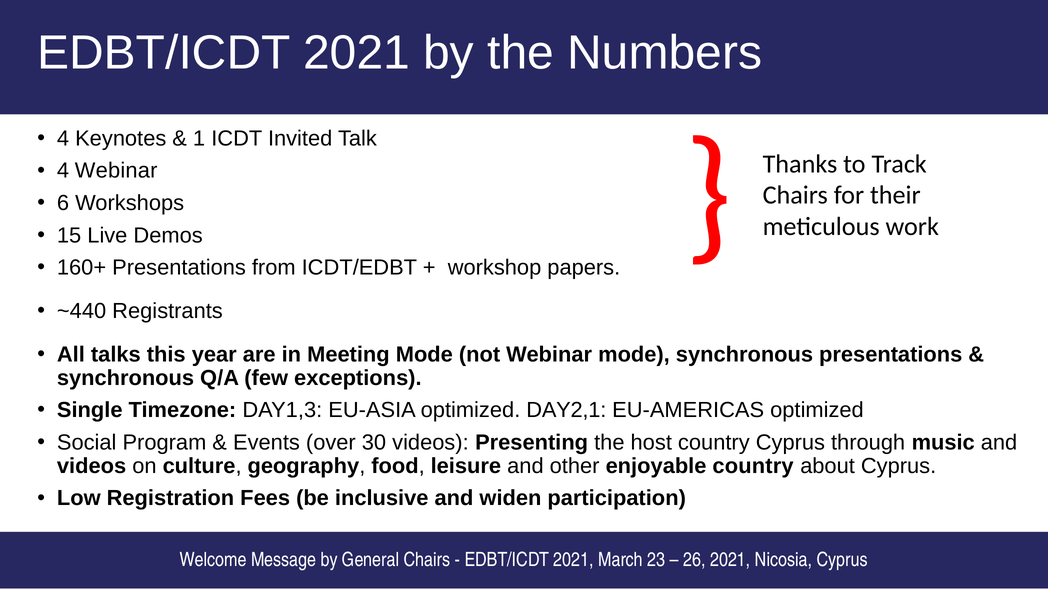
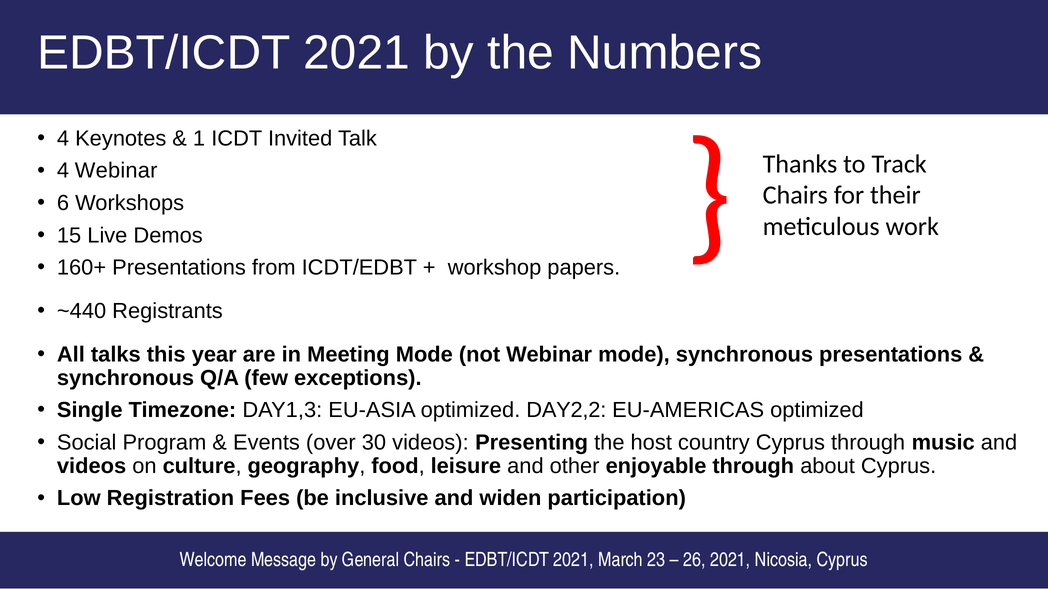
DAY2,1: DAY2,1 -> DAY2,2
enjoyable country: country -> through
